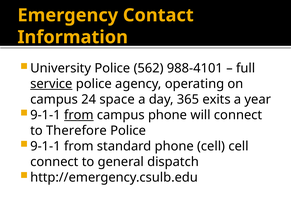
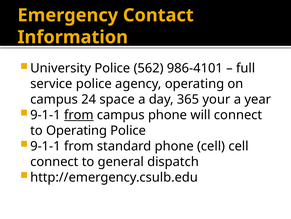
988-4101: 988-4101 -> 986-4101
service underline: present -> none
exits: exits -> your
to Therefore: Therefore -> Operating
